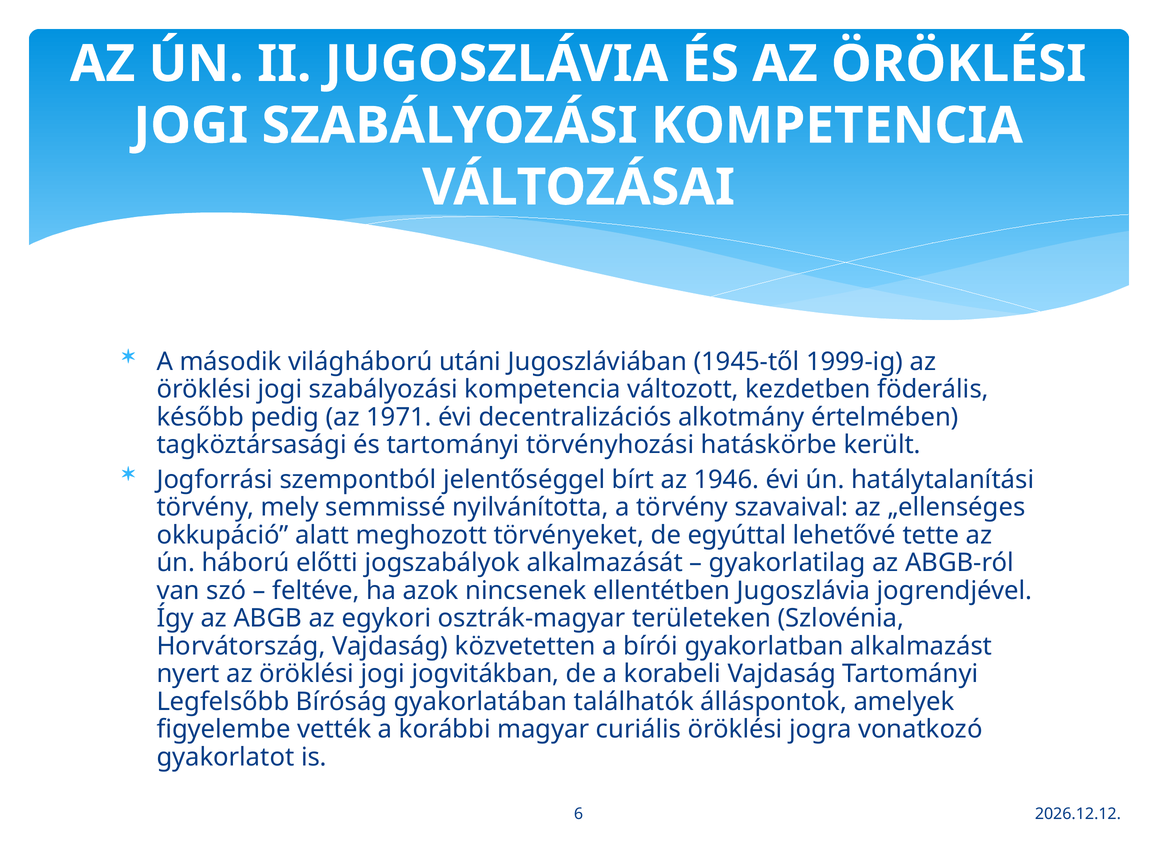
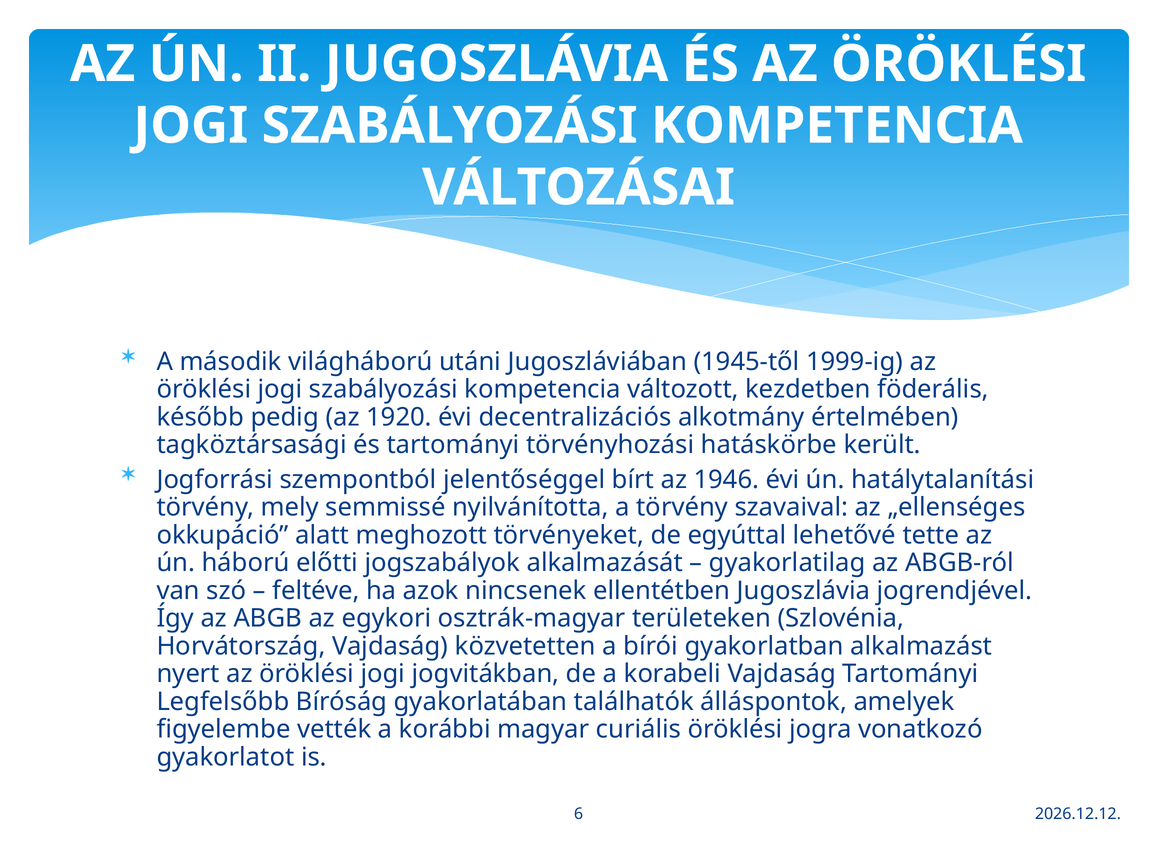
1971: 1971 -> 1920
